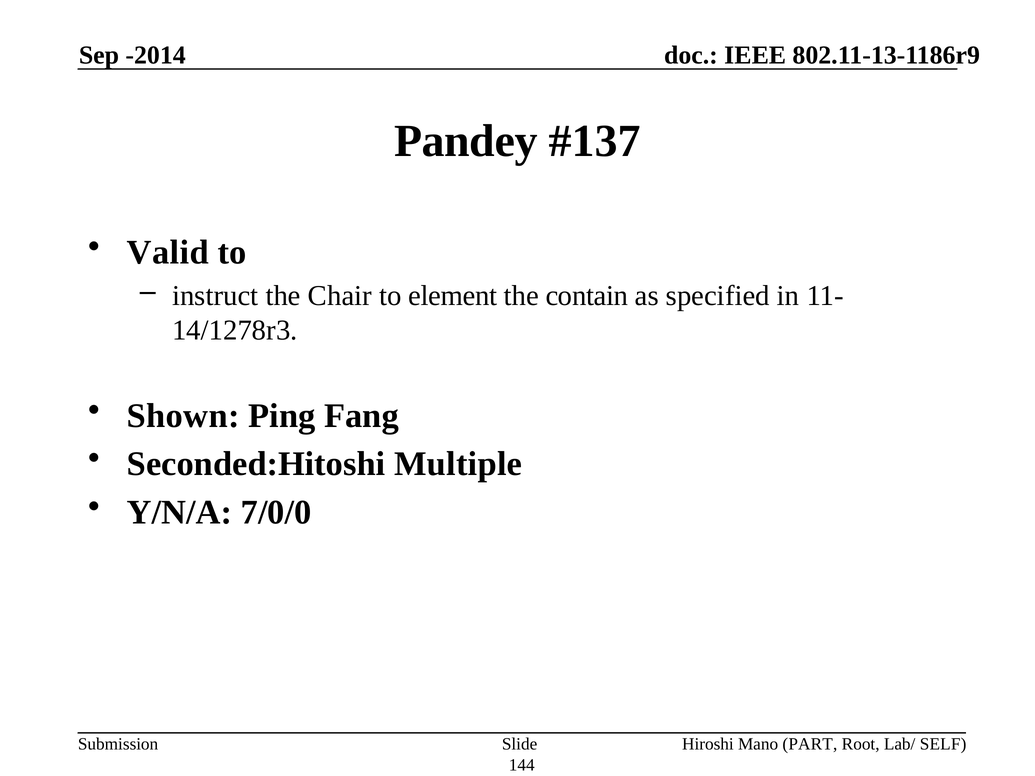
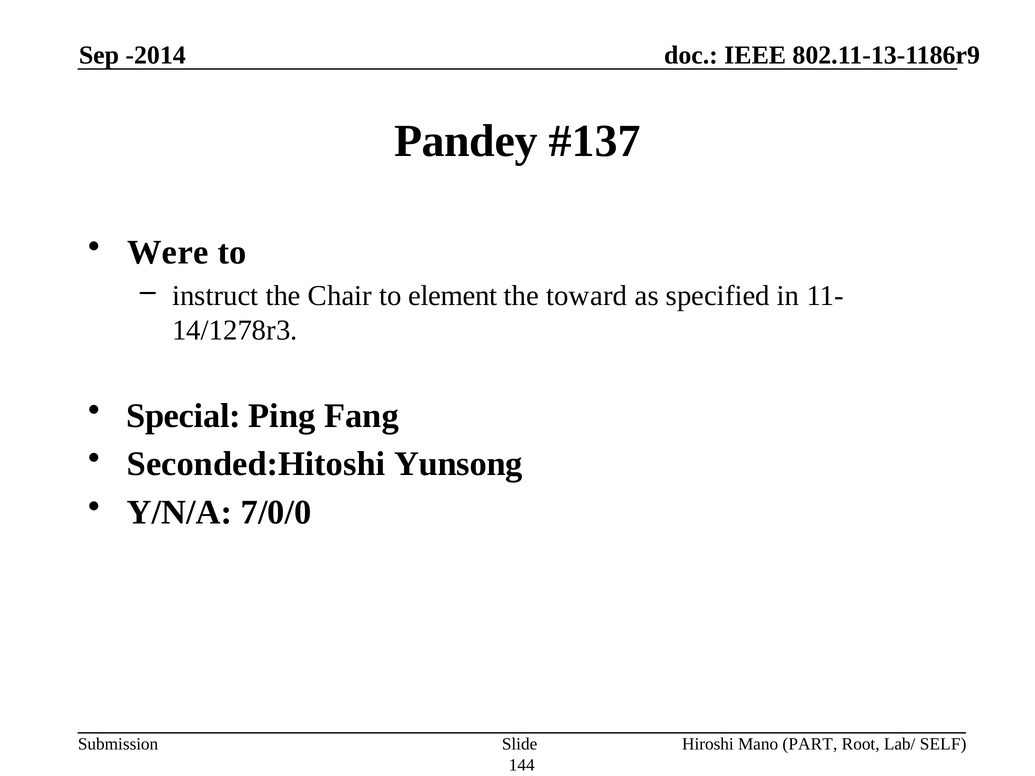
Valid: Valid -> Were
contain: contain -> toward
Shown: Shown -> Special
Multiple: Multiple -> Yunsong
